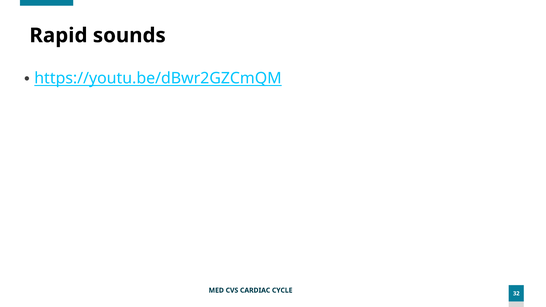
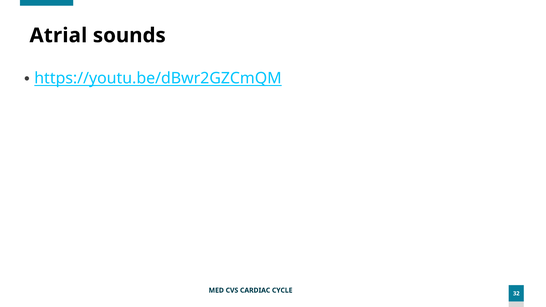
Rapid: Rapid -> Atrial
